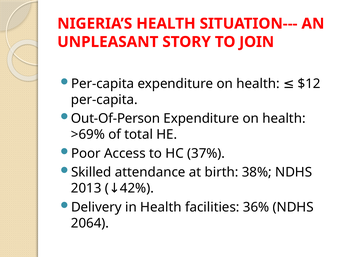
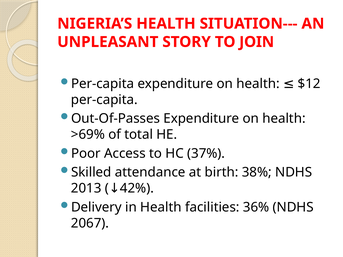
Out-Of-Person: Out-Of-Person -> Out-Of-Passes
2064: 2064 -> 2067
